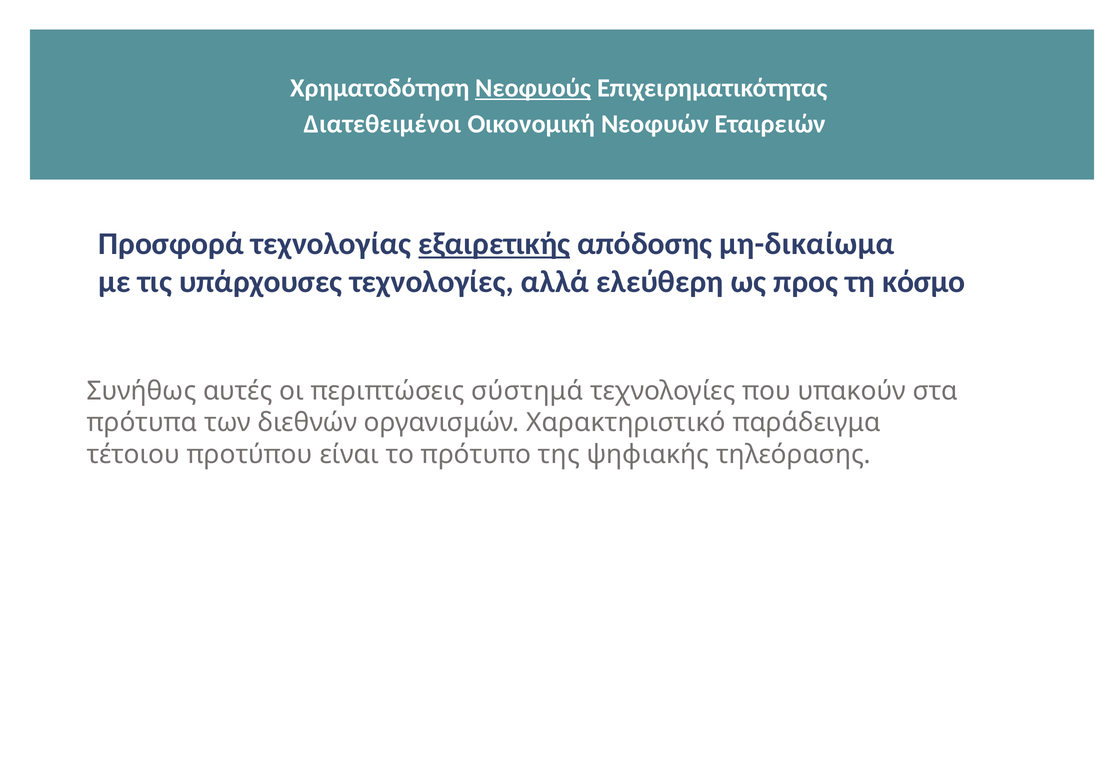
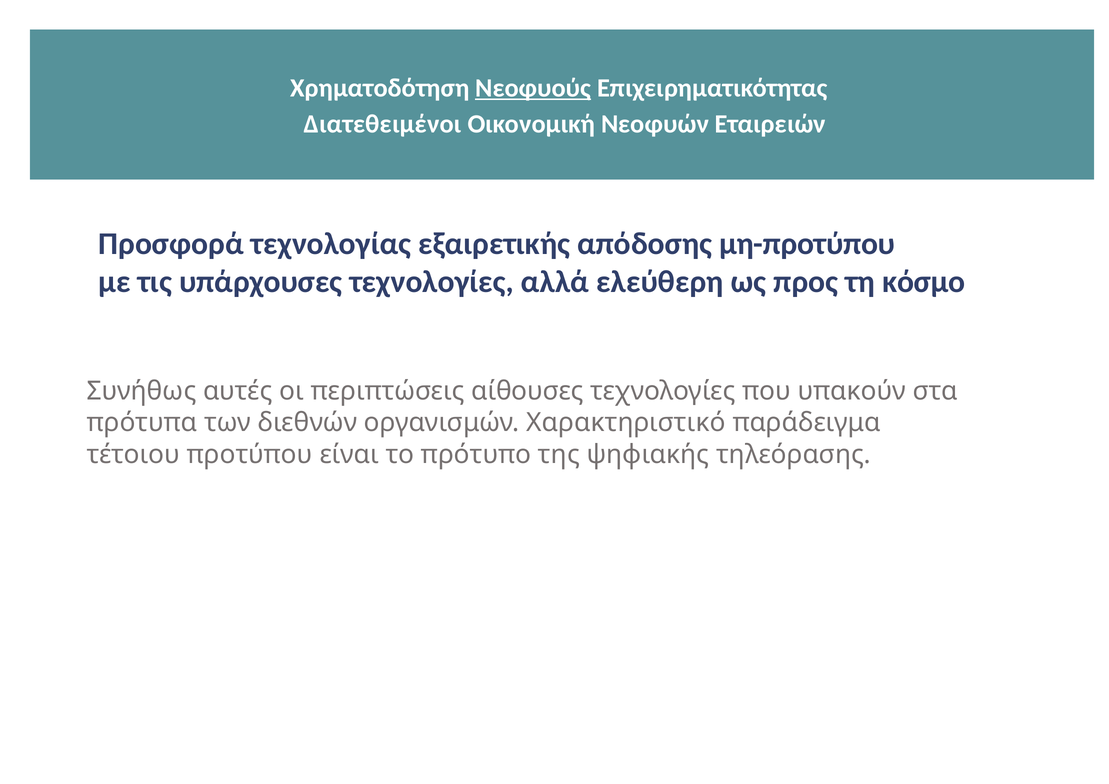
εξαιρετικής underline: present -> none
μη-δικαίωμα: μη-δικαίωμα -> μη-προτύπου
σύστημά: σύστημά -> αίθουσες
